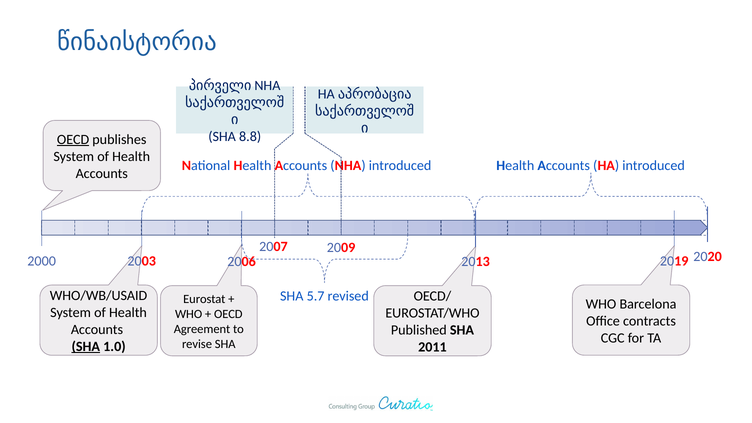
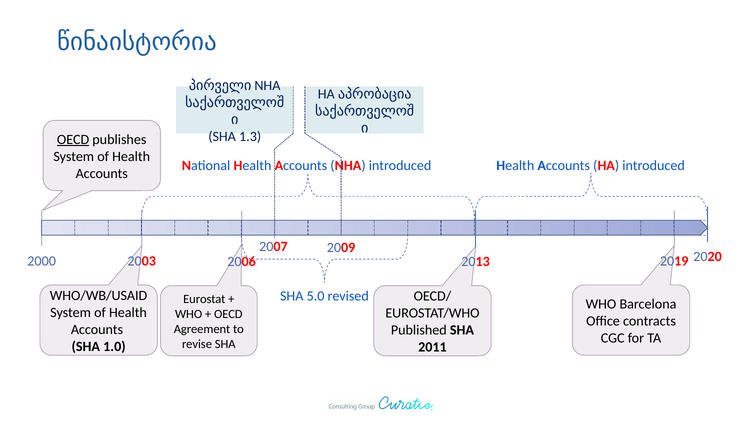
8.8: 8.8 -> 1.3
5.7: 5.7 -> 5.0
SHA at (86, 346) underline: present -> none
